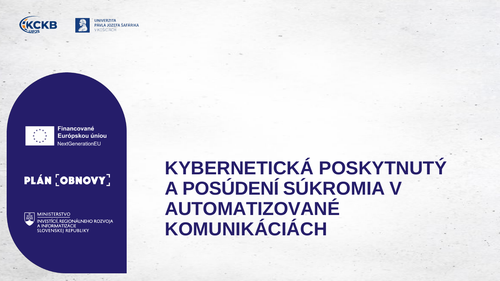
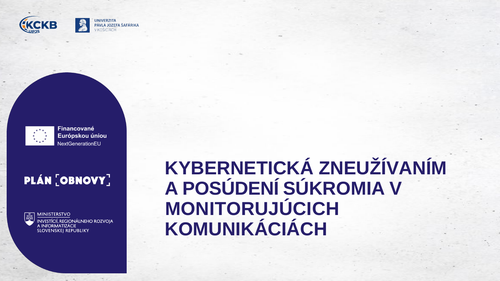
POSKYTNUTÝ: POSKYTNUTÝ -> ZNEUŽÍVANÍM
AUTOMATIZOVANÉ: AUTOMATIZOVANÉ -> MONITORUJÚCICH
